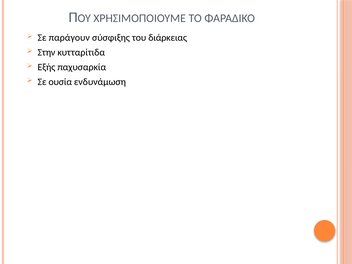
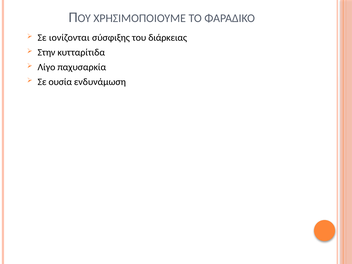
παράγουν: παράγουν -> ιονίζονται
Εξής: Εξής -> Λίγο
